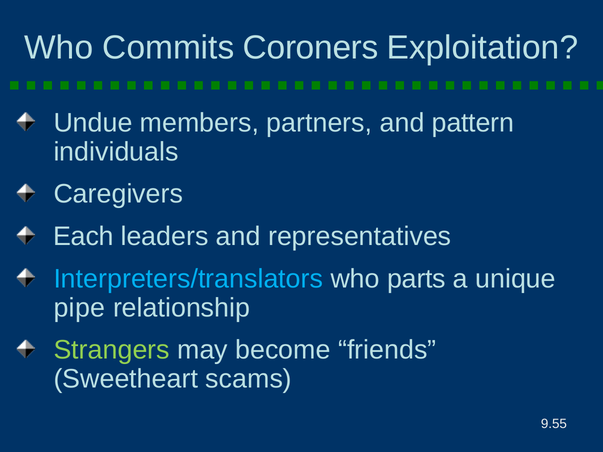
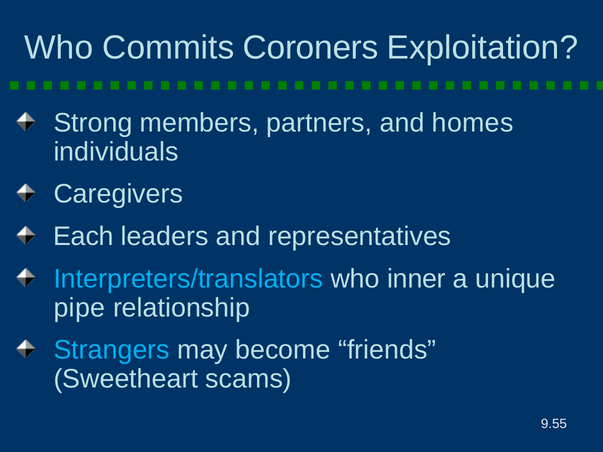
Undue: Undue -> Strong
pattern: pattern -> homes
parts: parts -> inner
Strangers colour: light green -> light blue
